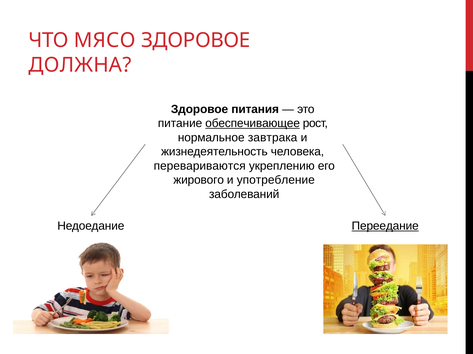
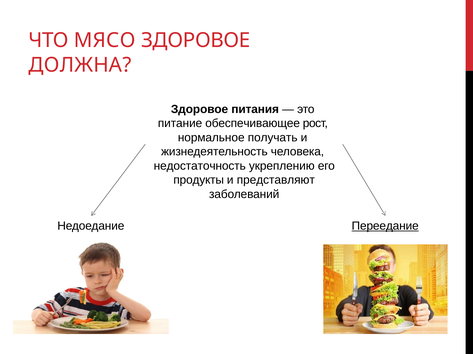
обеспечивающее underline: present -> none
завтрака: завтрака -> получать
перевариваются: перевариваются -> недостаточность
жирового: жирового -> продукты
употребление: употребление -> представляют
